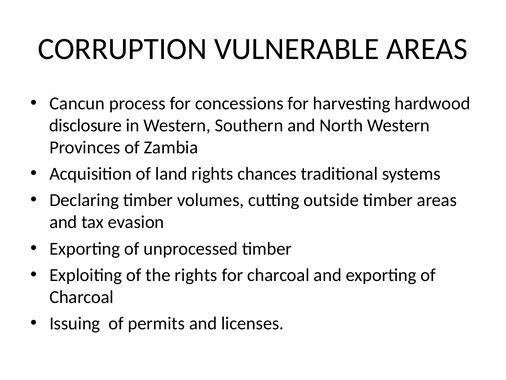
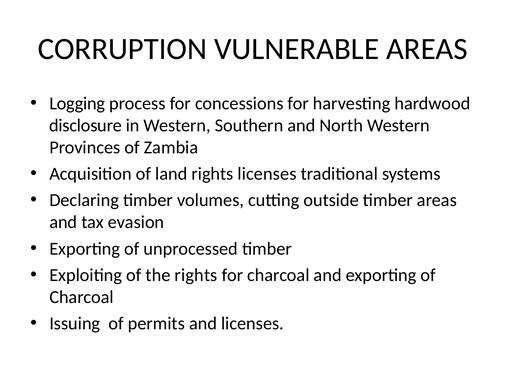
Cancun: Cancun -> Logging
rights chances: chances -> licenses
